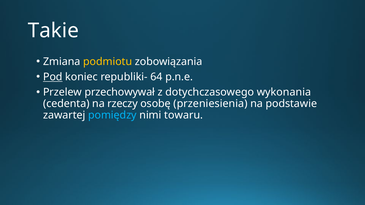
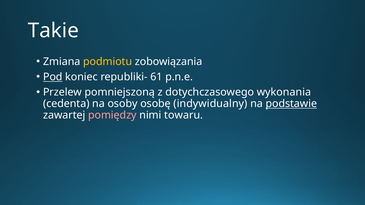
64: 64 -> 61
przechowywał: przechowywał -> pomniejszoną
rzeczy: rzeczy -> osoby
przeniesienia: przeniesienia -> indywidualny
podstawie underline: none -> present
pomiędzy colour: light blue -> pink
